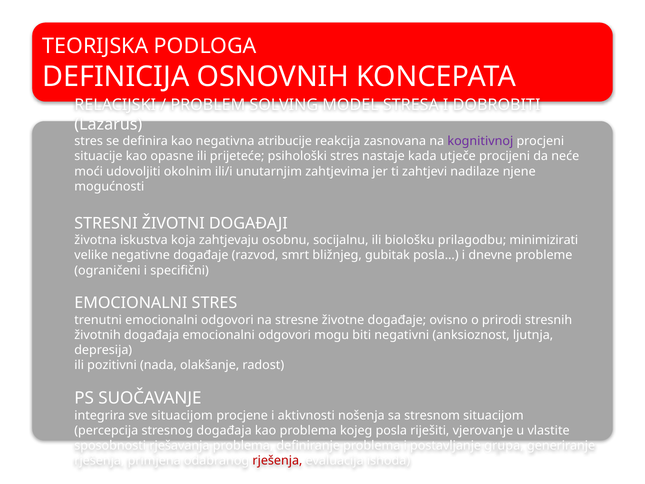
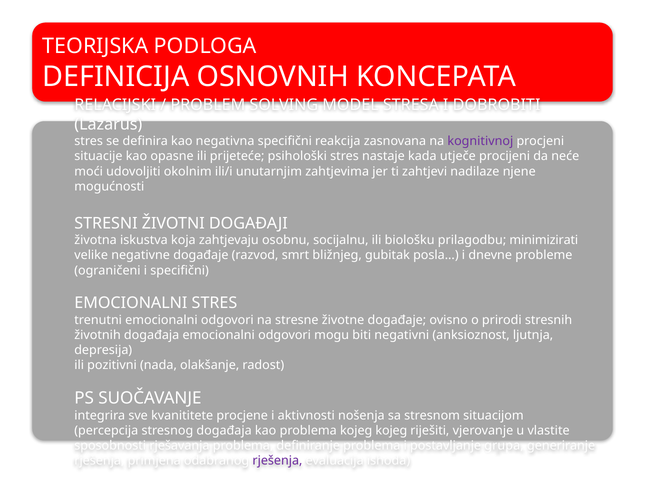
negativna atribucije: atribucije -> specifični
sve situacijom: situacijom -> kvanititete
kojeg posla: posla -> kojeg
rješenja at (277, 461) colour: red -> purple
